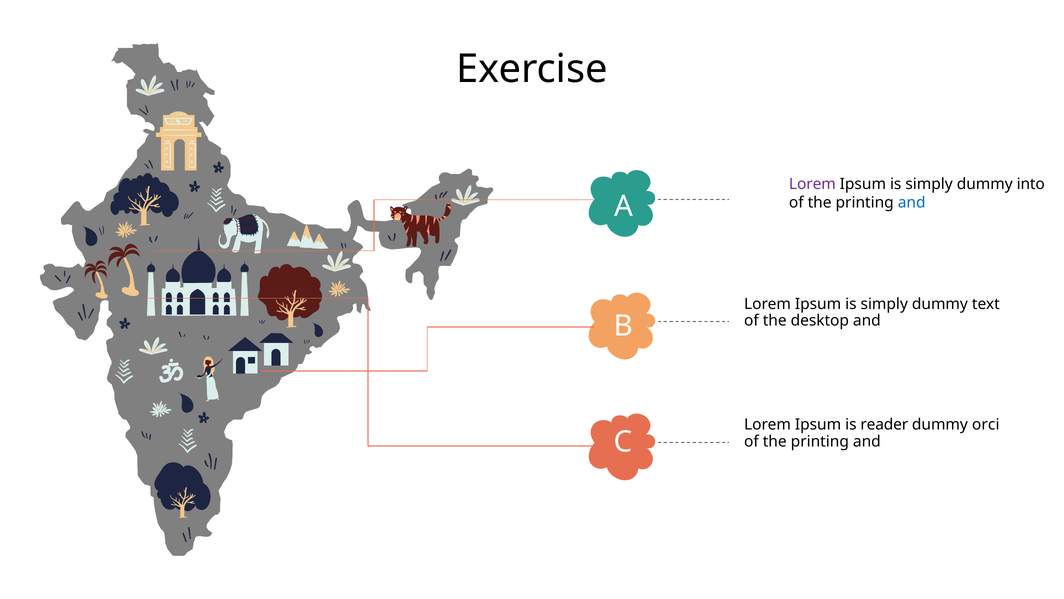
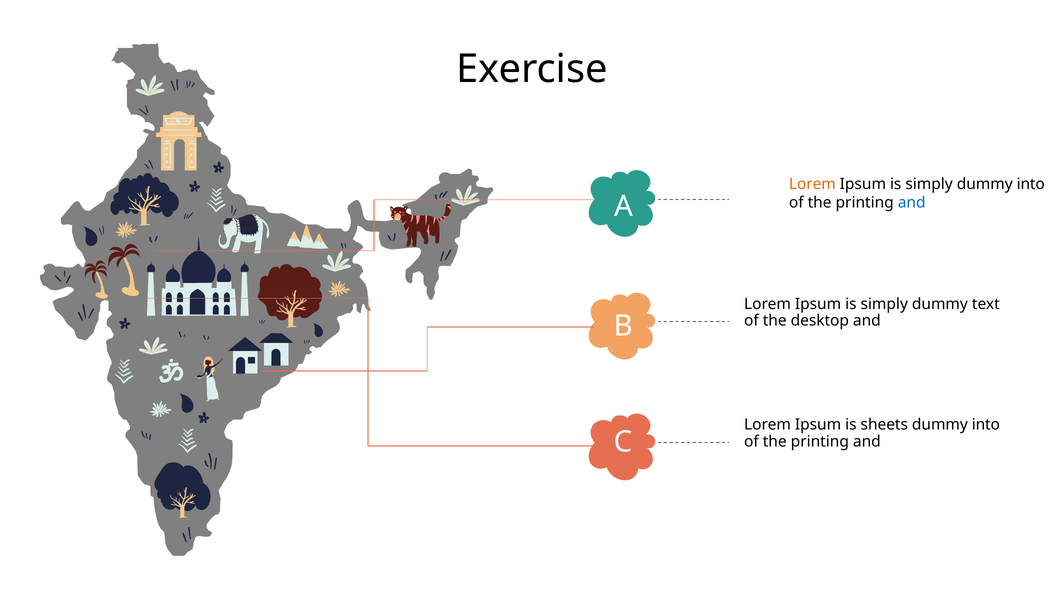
Lorem at (812, 184) colour: purple -> orange
reader: reader -> sheets
orci at (986, 424): orci -> into
